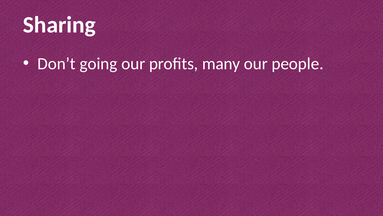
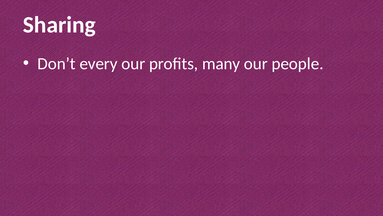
going: going -> every
